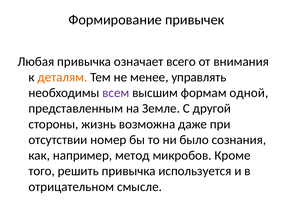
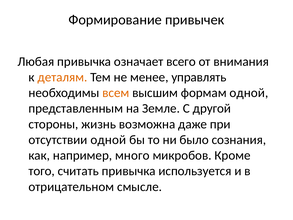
всем colour: purple -> orange
отсутствии номер: номер -> одной
метод: метод -> много
решить: решить -> считать
